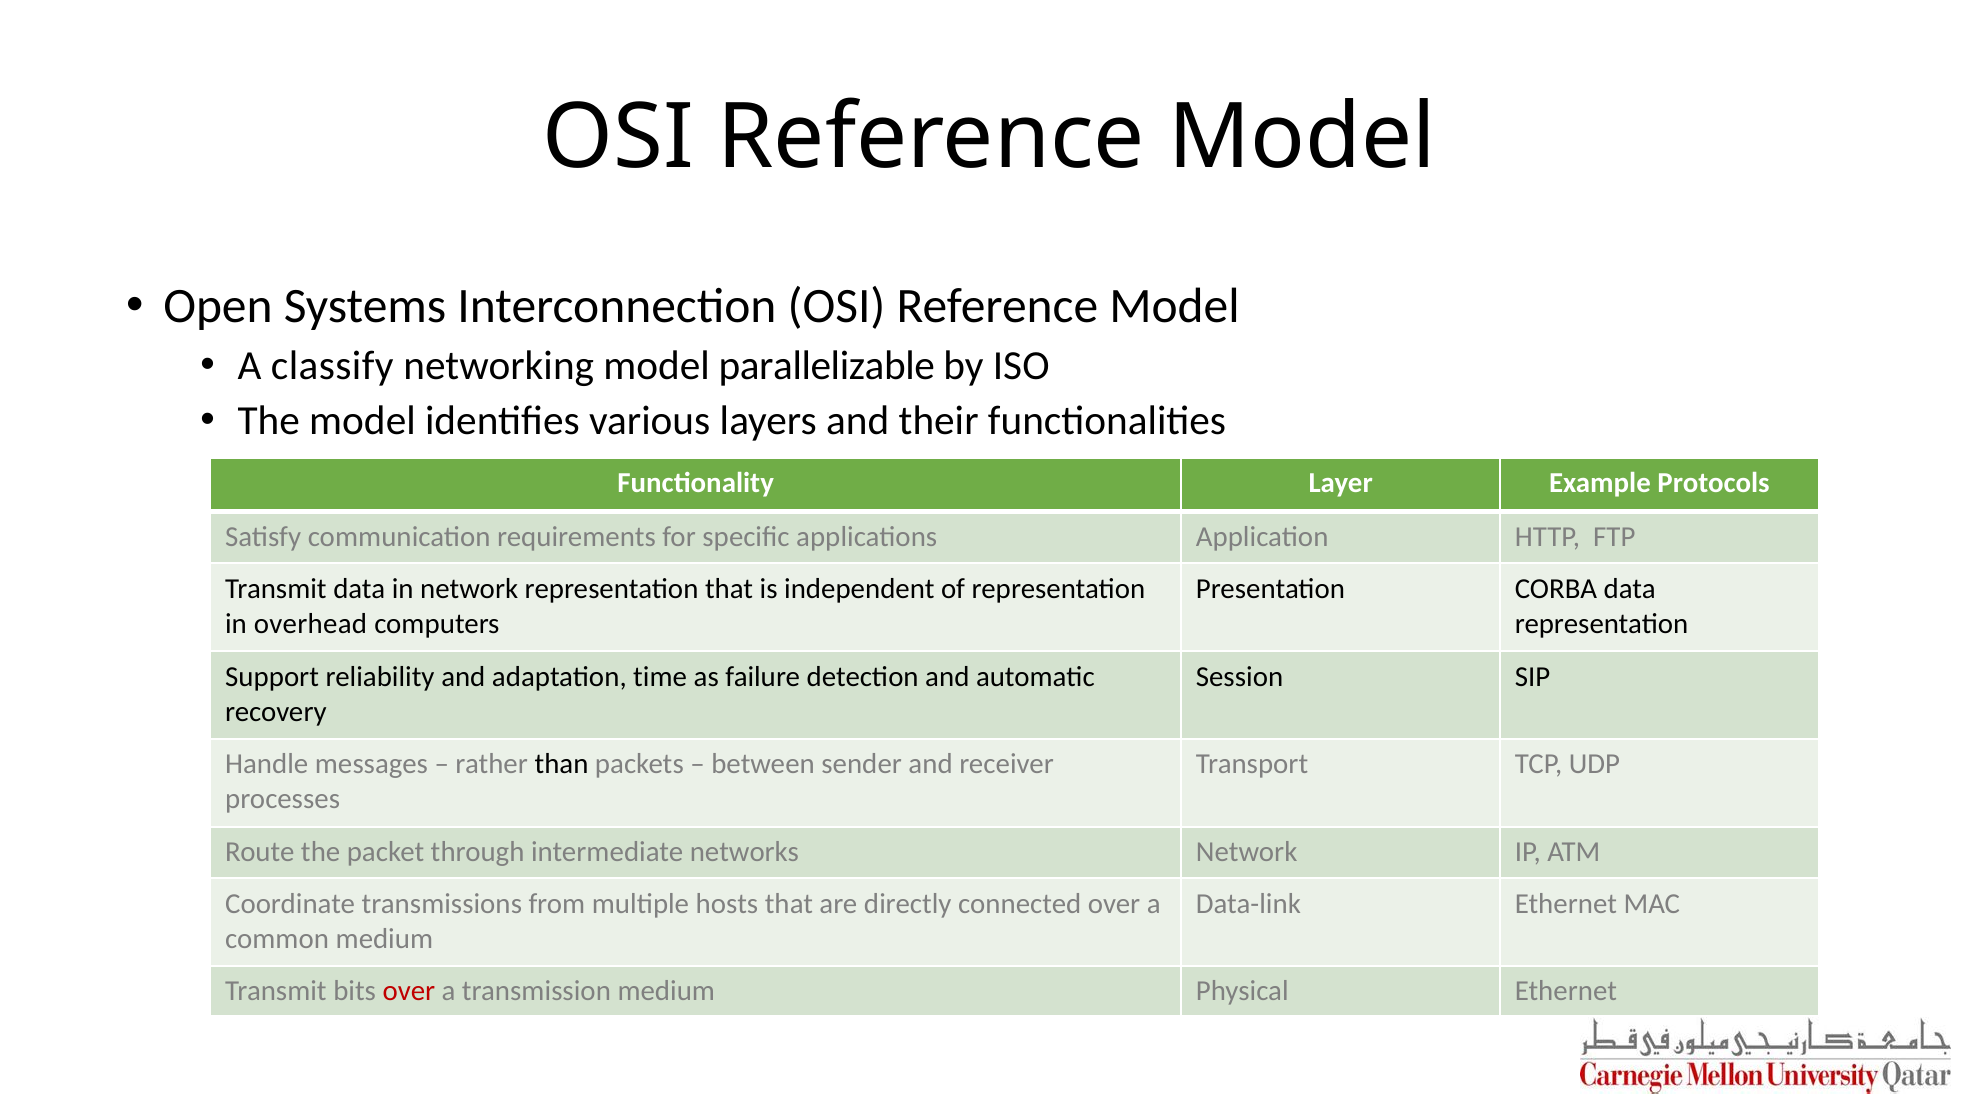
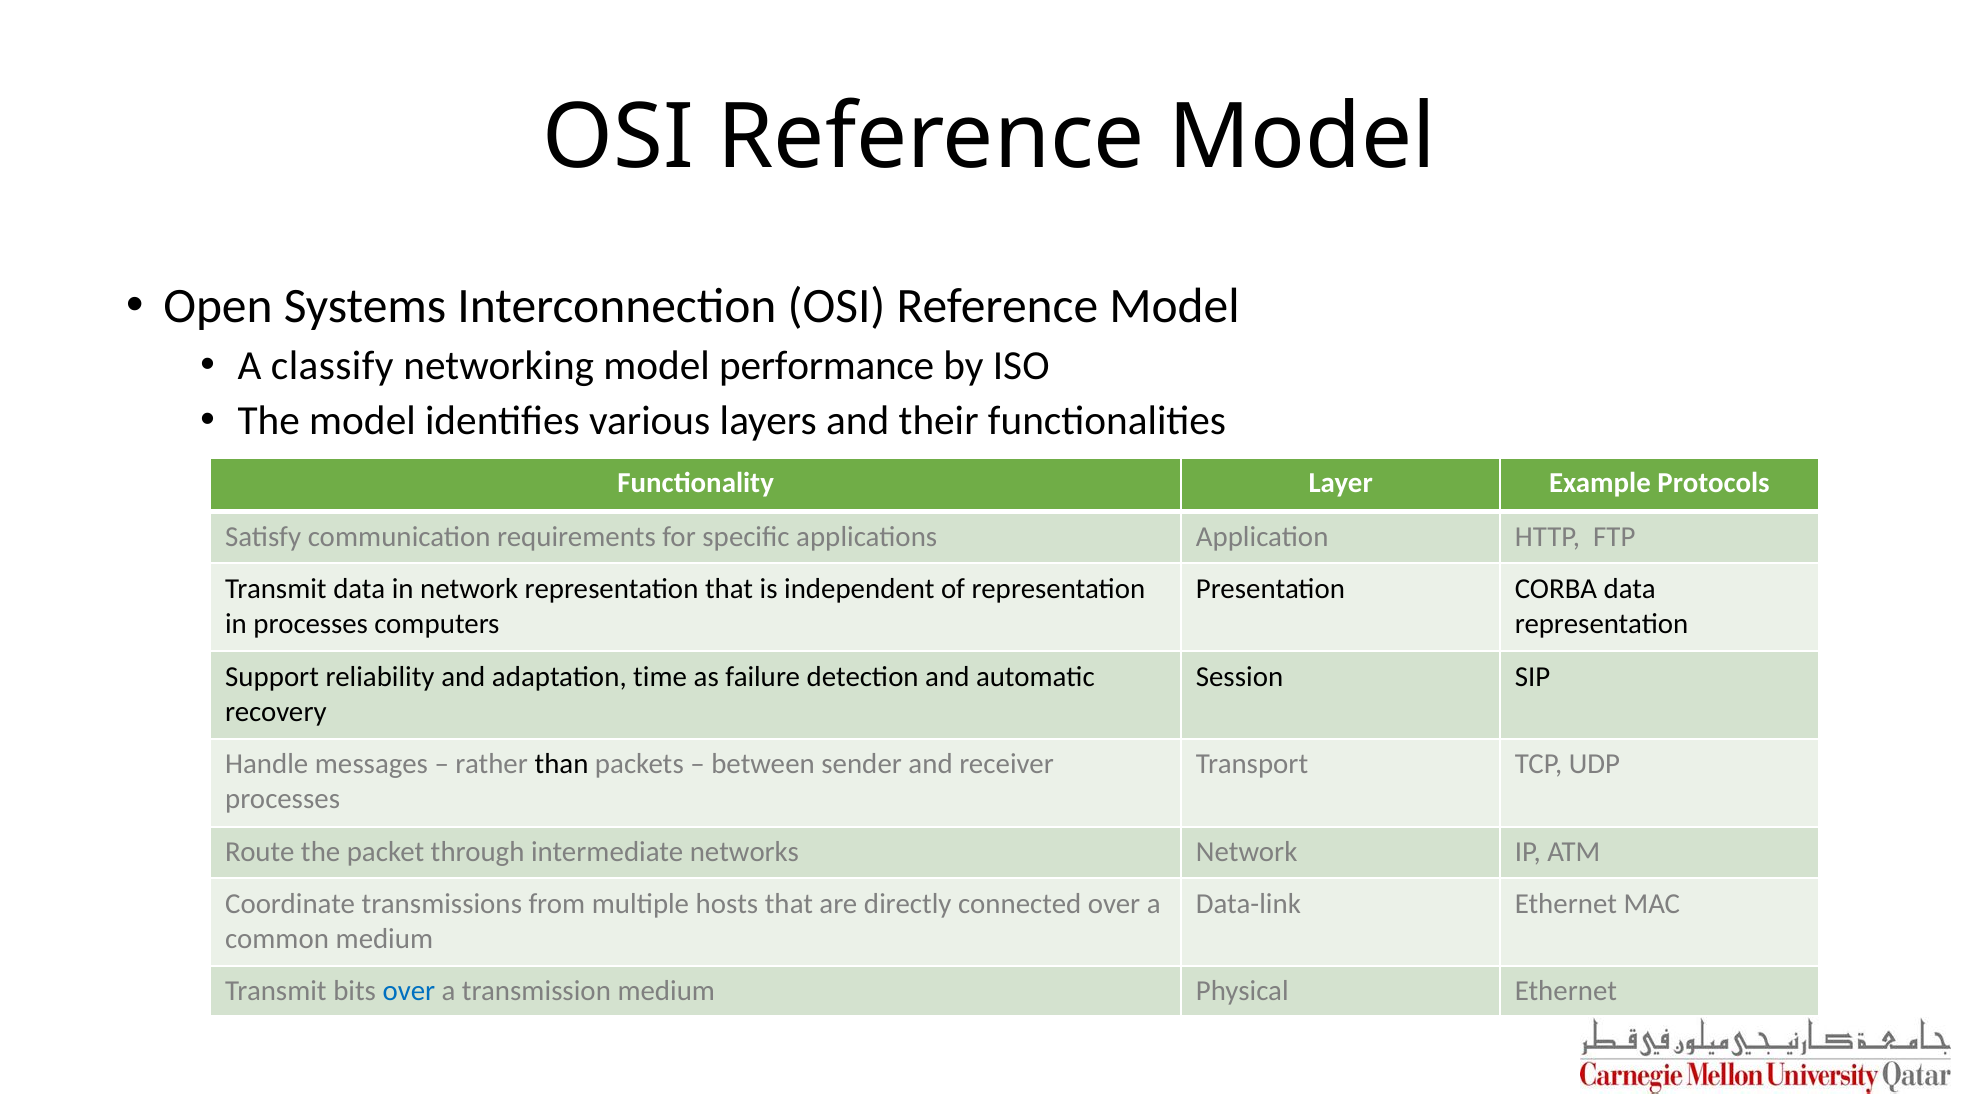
parallelizable: parallelizable -> performance
in overhead: overhead -> processes
over at (409, 991) colour: red -> blue
